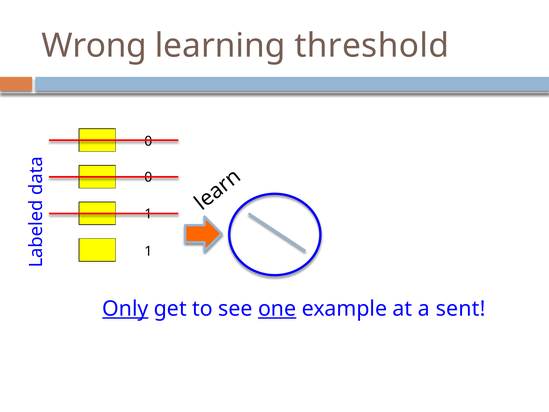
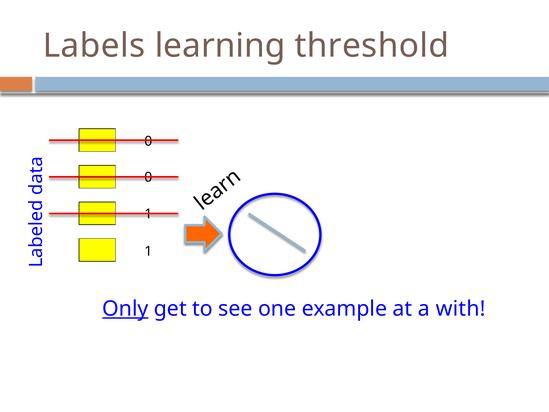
Wrong: Wrong -> Labels
one underline: present -> none
sent: sent -> with
